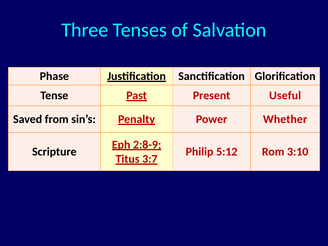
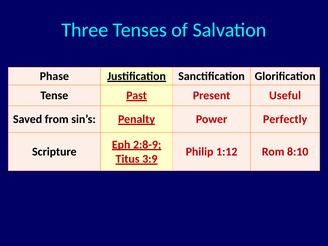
Whether: Whether -> Perfectly
5:12: 5:12 -> 1:12
3:10: 3:10 -> 8:10
3:7: 3:7 -> 3:9
